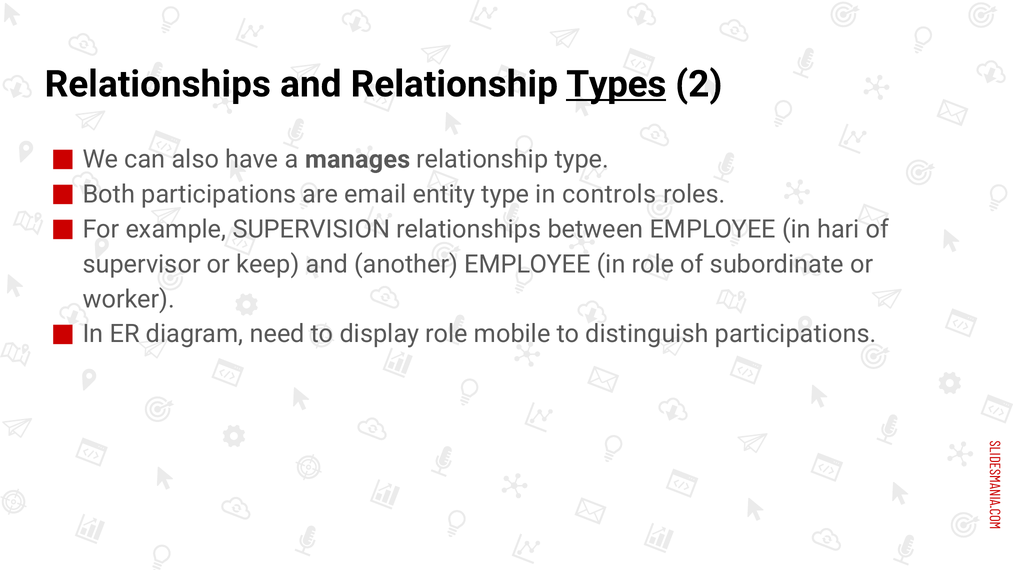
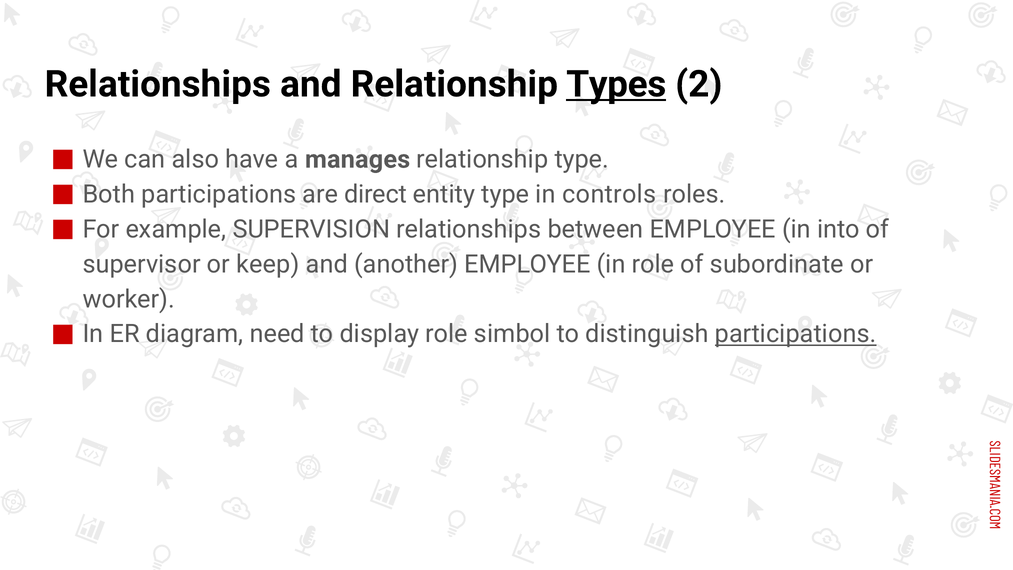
email: email -> direct
hari: hari -> into
mobile: mobile -> simbol
participations at (796, 334) underline: none -> present
